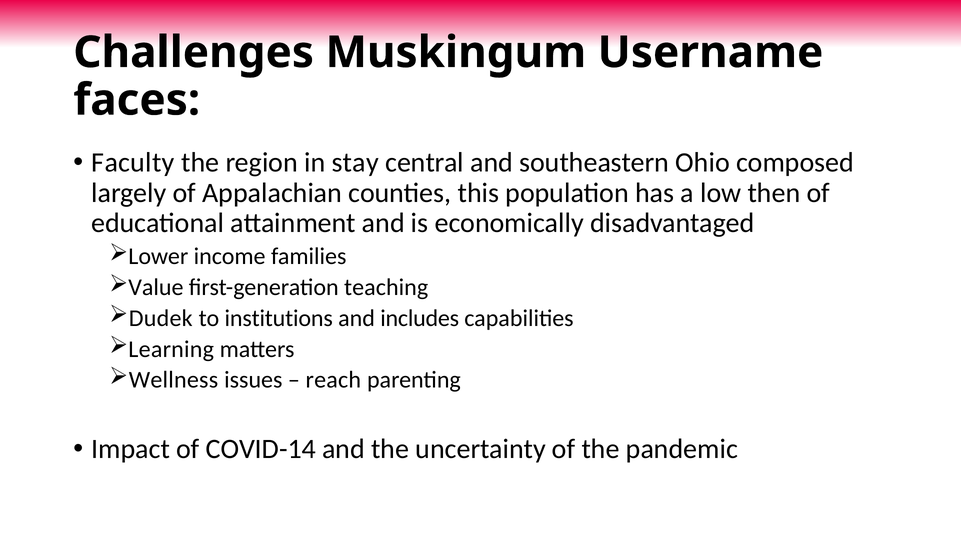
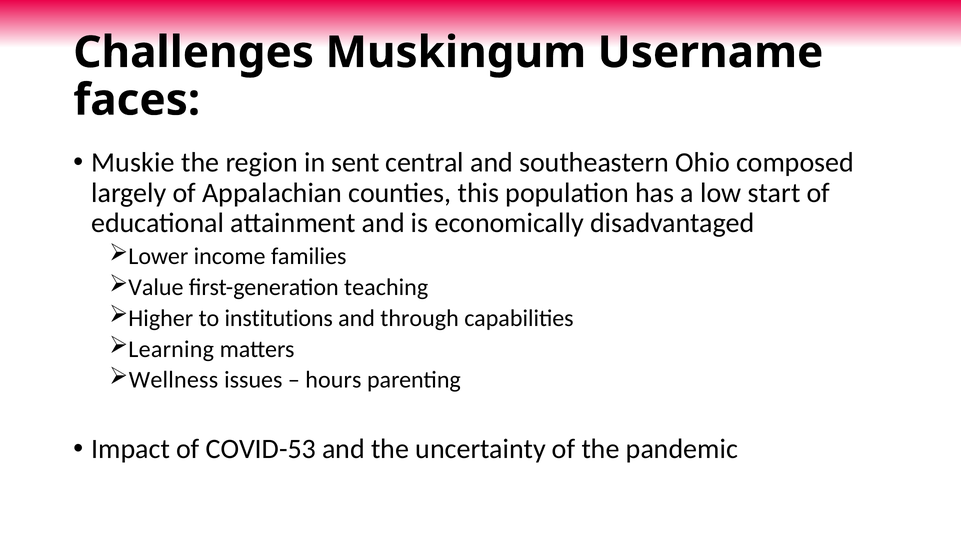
Faculty: Faculty -> Muskie
stay: stay -> sent
then: then -> start
Dudek: Dudek -> Higher
includes: includes -> through
reach: reach -> hours
COVID-14: COVID-14 -> COVID-53
